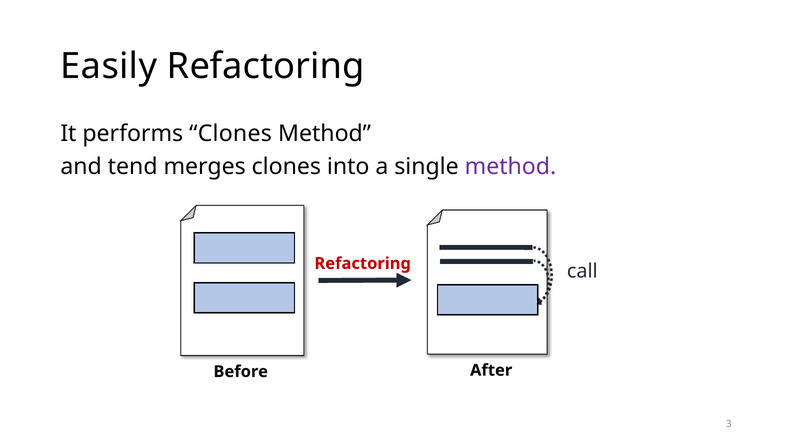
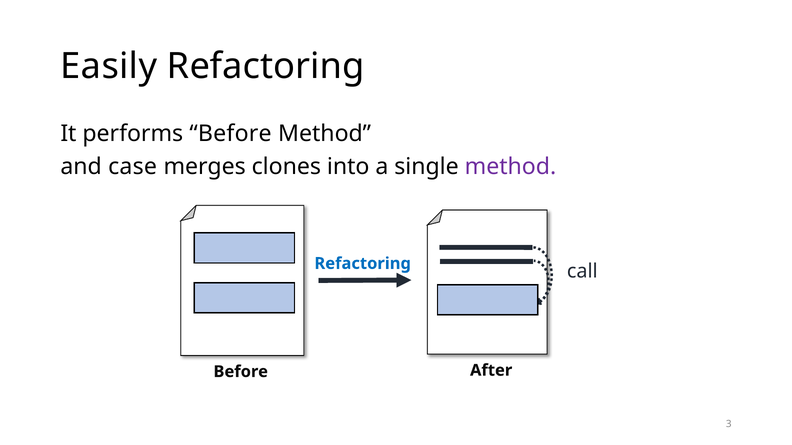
performs Clones: Clones -> Before
tend: tend -> case
Refactoring at (363, 264) colour: red -> blue
